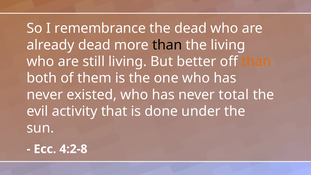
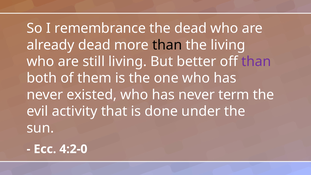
than at (256, 62) colour: orange -> purple
total: total -> term
4:2-8: 4:2-8 -> 4:2-0
